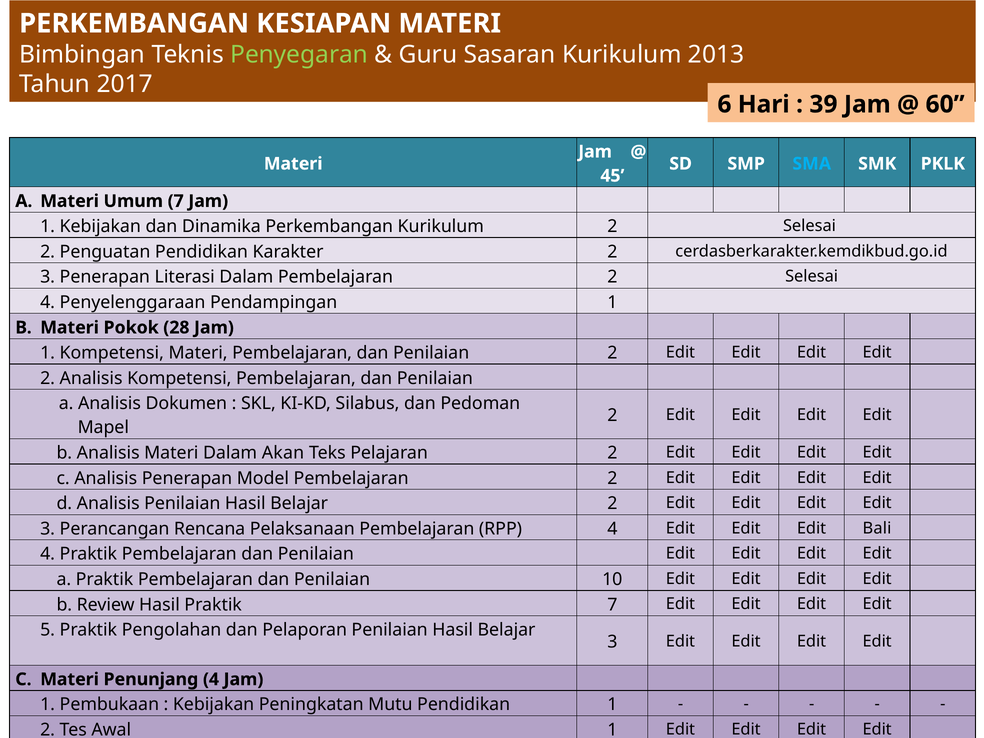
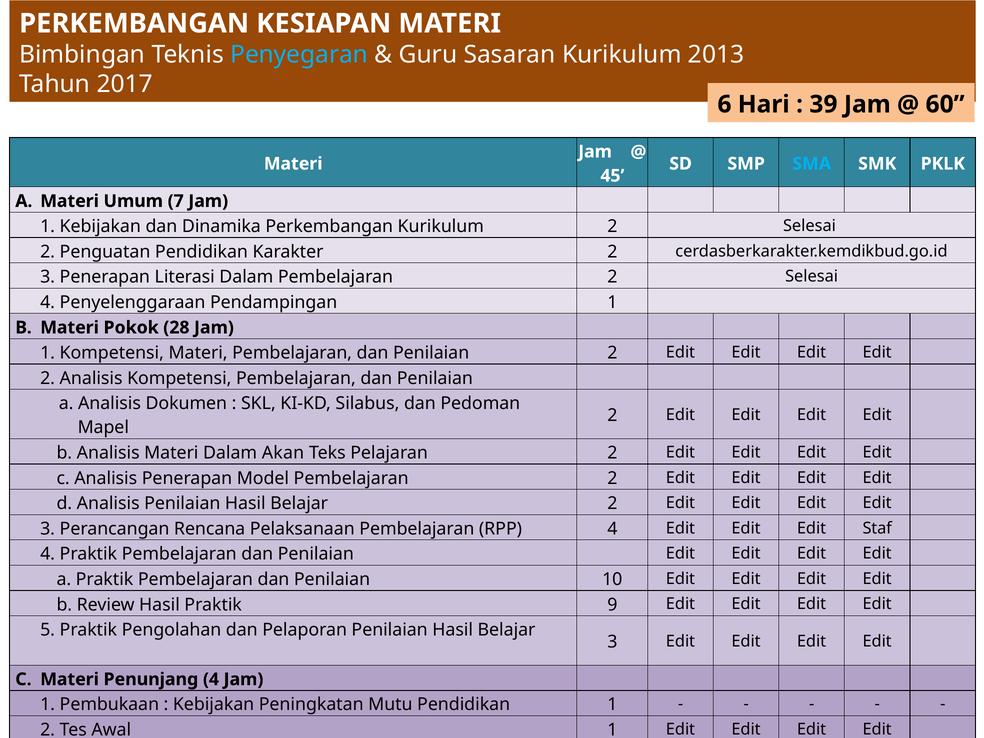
Penyegaran colour: light green -> light blue
Bali: Bali -> Staf
Praktik 7: 7 -> 9
